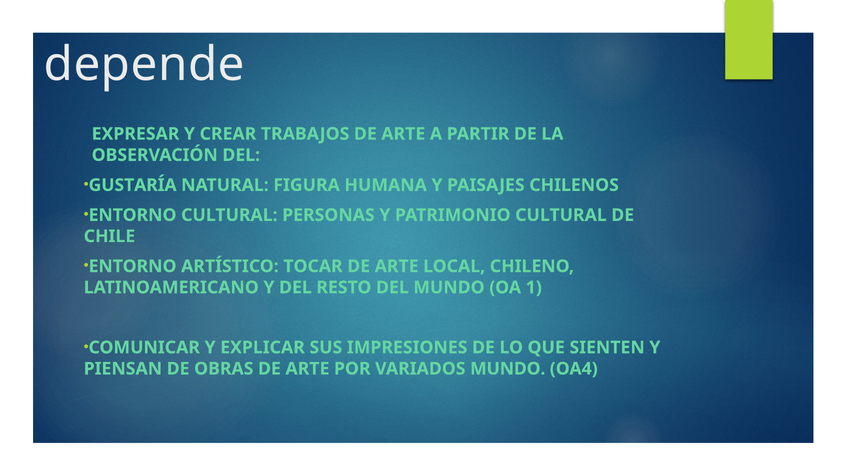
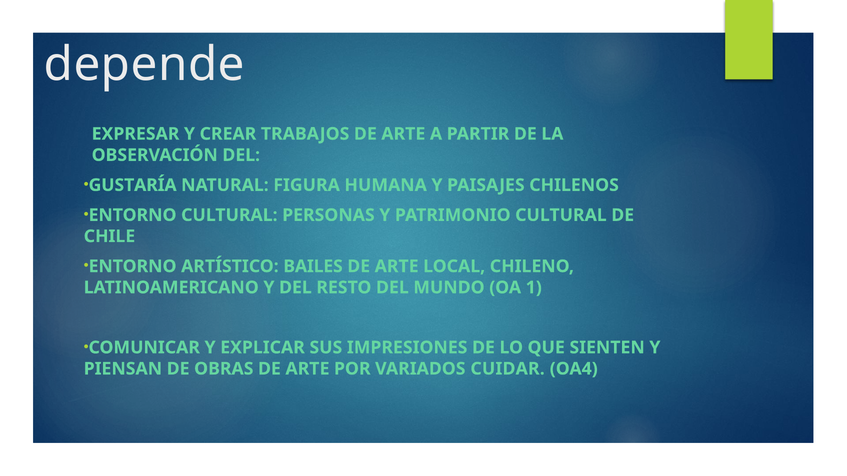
TOCAR: TOCAR -> BAILES
VARIADOS MUNDO: MUNDO -> CUIDAR
